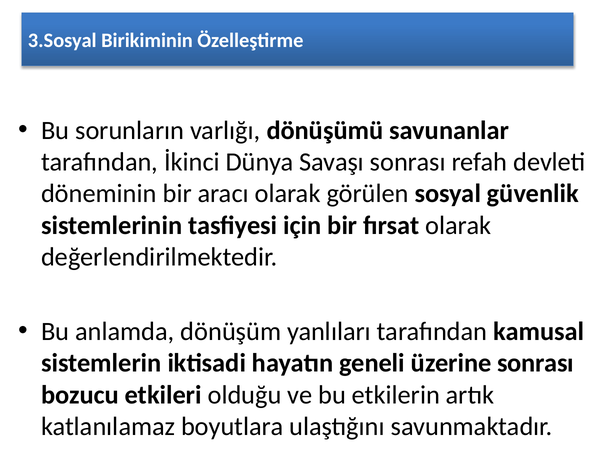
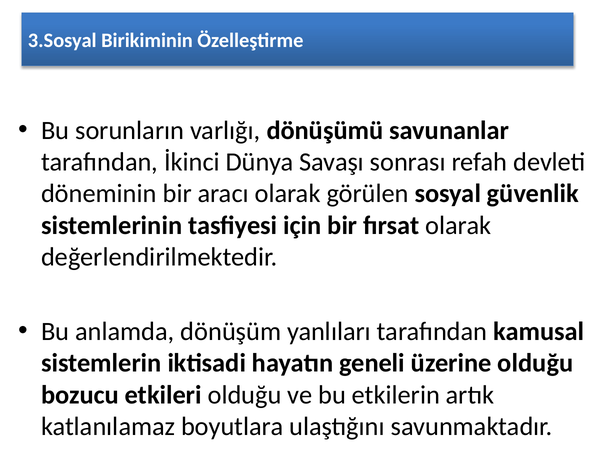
üzerine sonrası: sonrası -> olduğu
